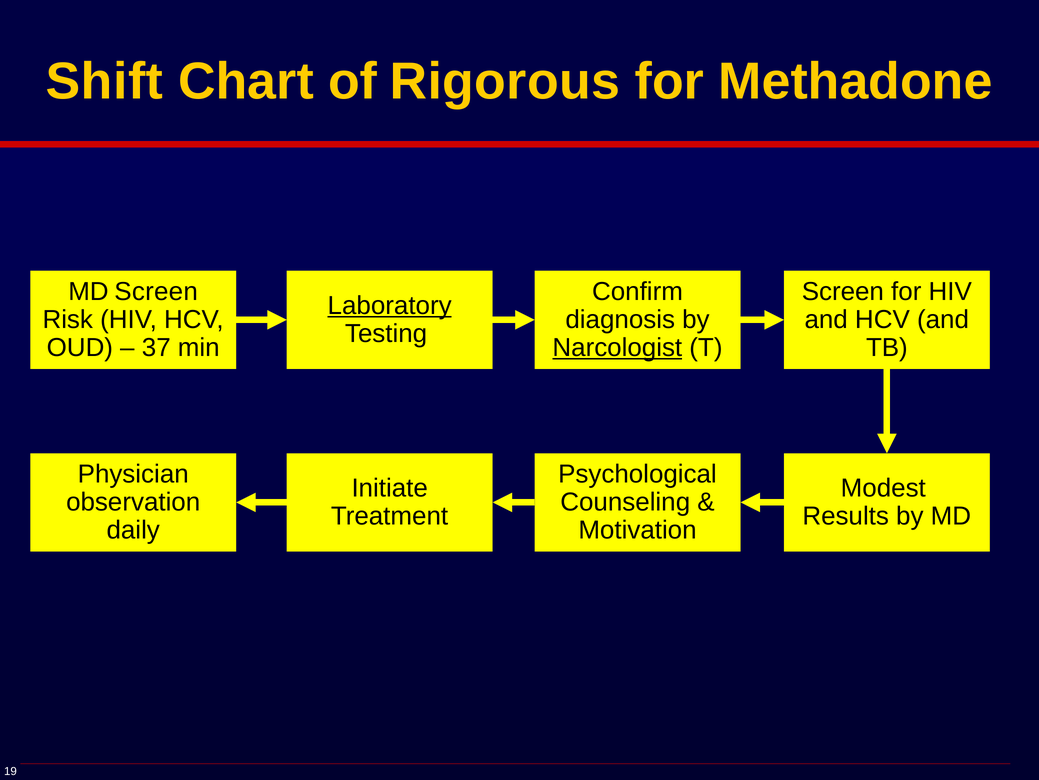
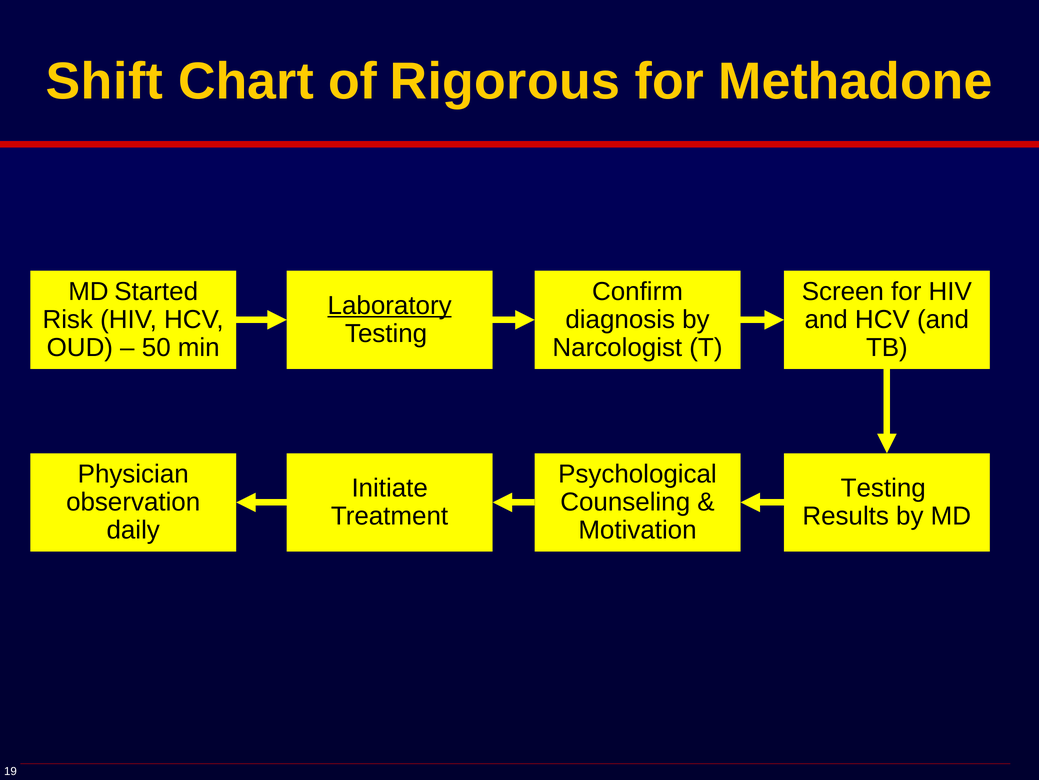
MD Screen: Screen -> Started
37: 37 -> 50
Narcologist underline: present -> none
Modest at (883, 488): Modest -> Testing
